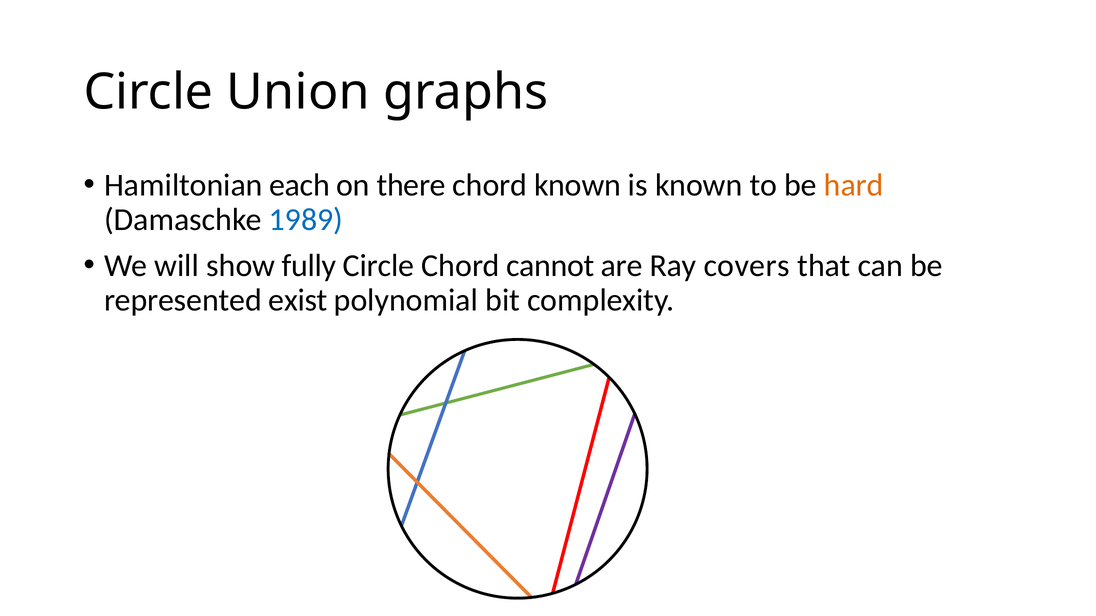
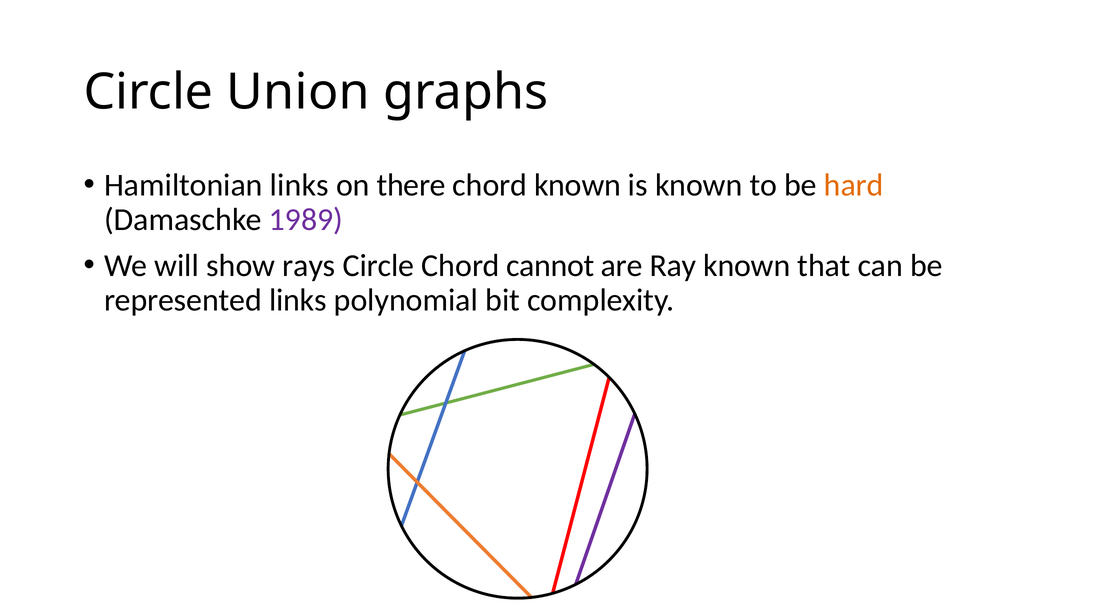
Hamiltonian each: each -> links
1989 colour: blue -> purple
fully: fully -> rays
Ray covers: covers -> known
represented exist: exist -> links
